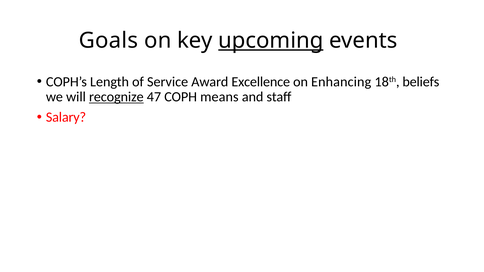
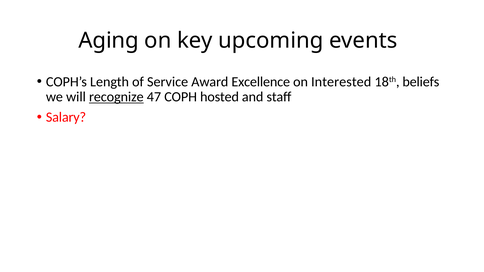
Goals: Goals -> Aging
upcoming underline: present -> none
Enhancing: Enhancing -> Interested
means: means -> hosted
